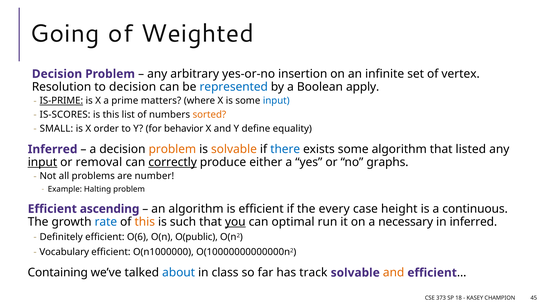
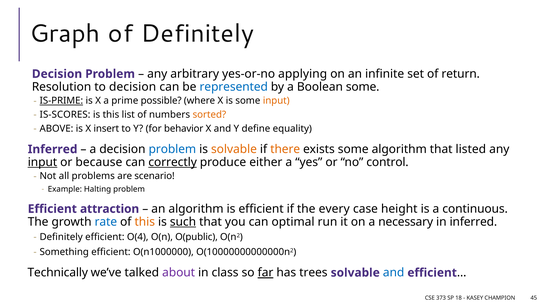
Going: Going -> Graph
of Weighted: Weighted -> Definitely
insertion: insertion -> applying
vertex: vertex -> return
Boolean apply: apply -> some
matters: matters -> possible
input at (276, 101) colour: blue -> orange
SMALL: SMALL -> ABOVE
order: order -> insert
problem at (172, 149) colour: orange -> blue
there colour: blue -> orange
removal: removal -> because
graphs: graphs -> control
number: number -> scenario
ascending: ascending -> attraction
such underline: none -> present
you underline: present -> none
O(6: O(6 -> O(4
Vocabulary: Vocabulary -> Something
Containing: Containing -> Technically
about colour: blue -> purple
far underline: none -> present
track: track -> trees
and at (394, 272) colour: orange -> blue
